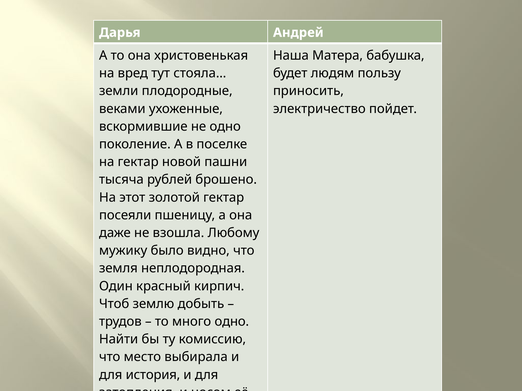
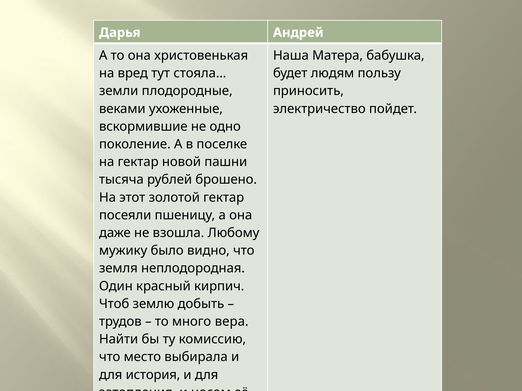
много одно: одно -> вера
